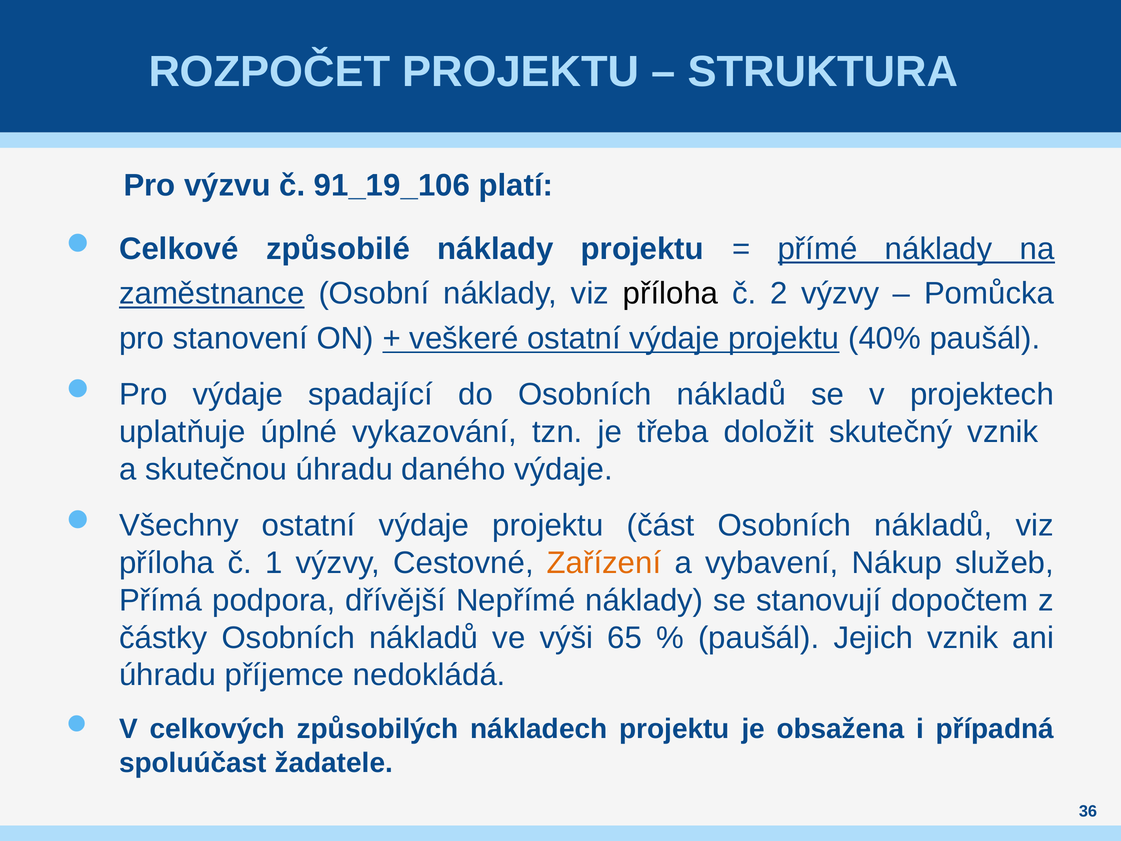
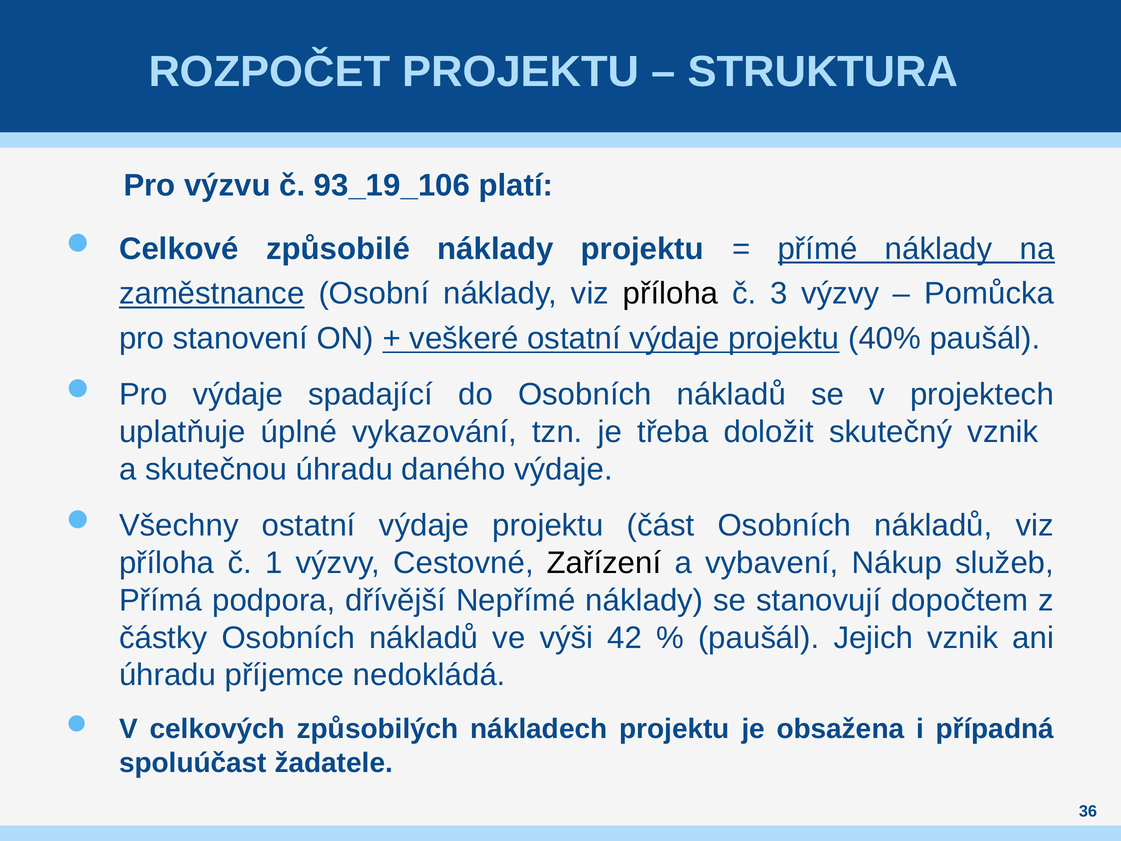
91_19_106: 91_19_106 -> 93_19_106
2: 2 -> 3
Zařízení colour: orange -> black
65: 65 -> 42
